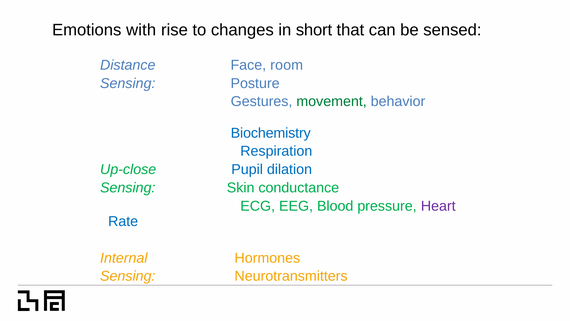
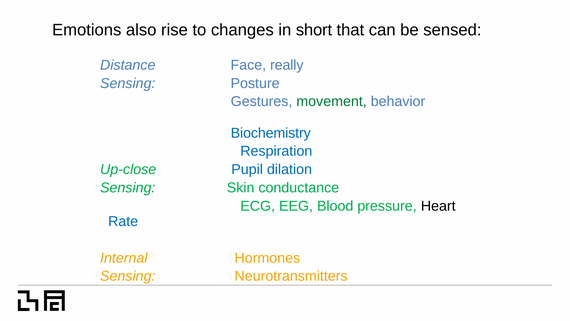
with: with -> also
room: room -> really
Heart colour: purple -> black
